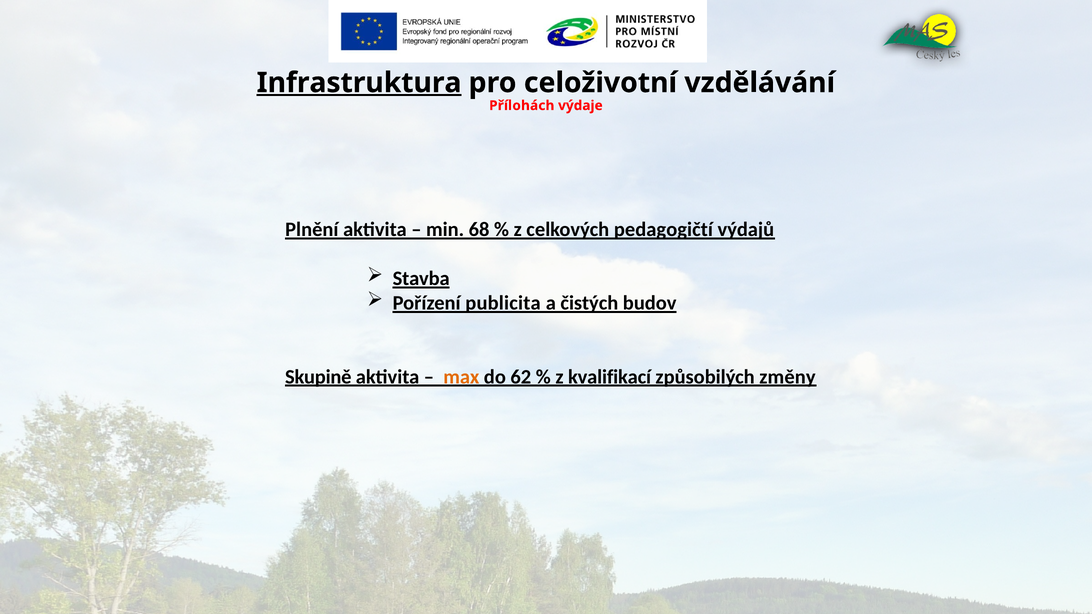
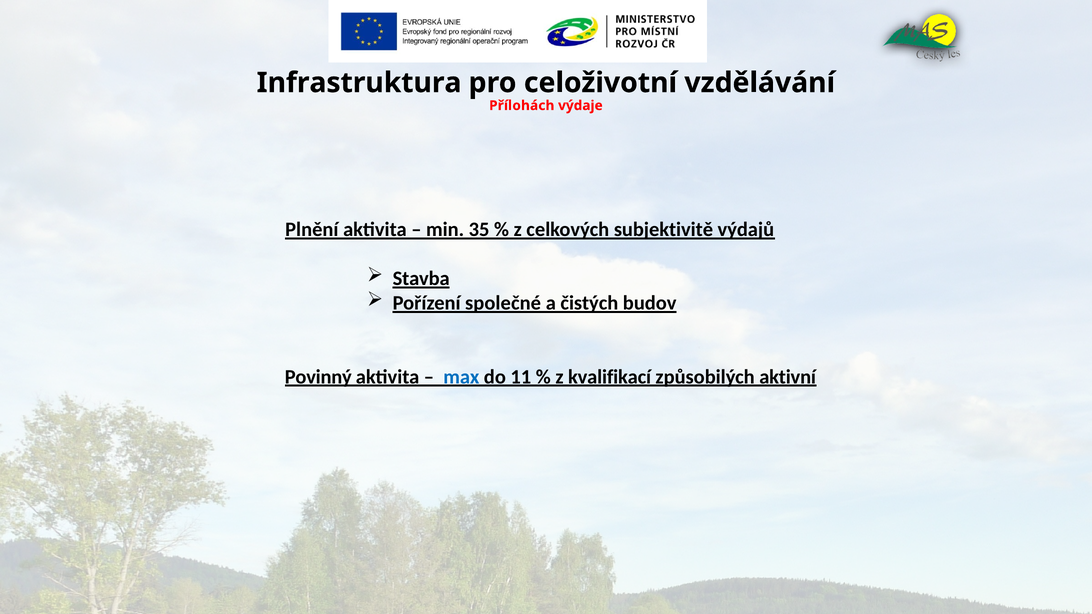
Infrastruktura underline: present -> none
68: 68 -> 35
pedagogičtí: pedagogičtí -> subjektivitě
publicita: publicita -> společné
Skupině: Skupině -> Povinný
max colour: orange -> blue
62: 62 -> 11
změny: změny -> aktivní
